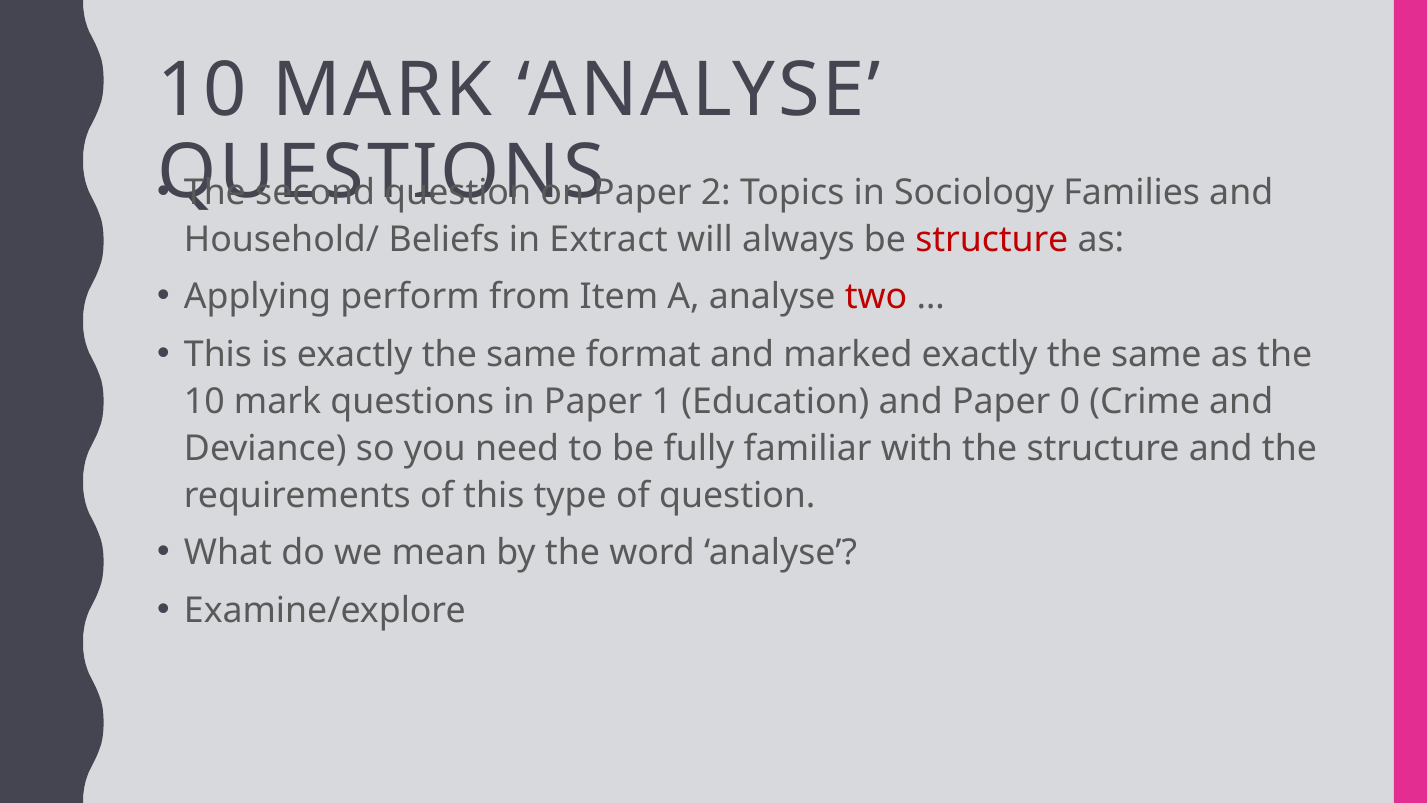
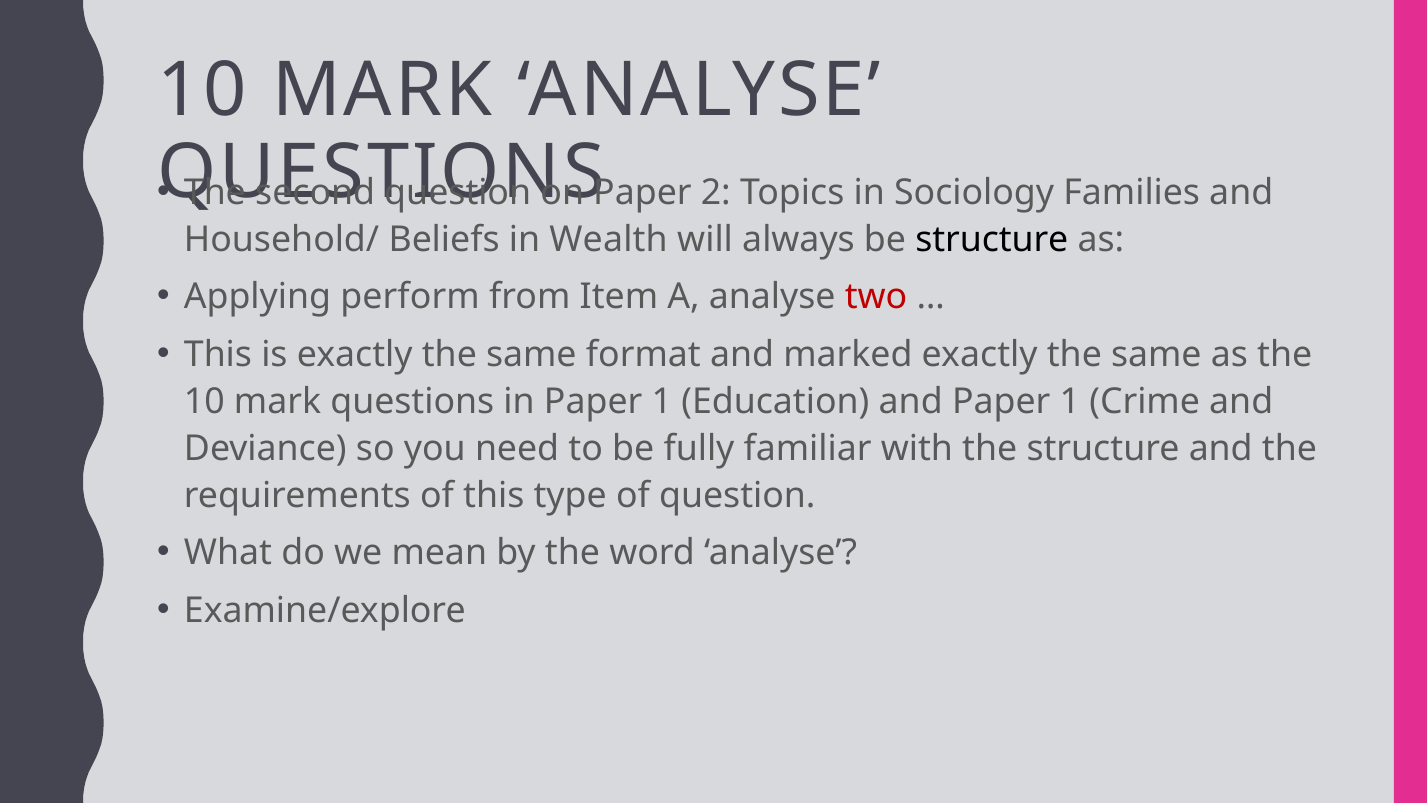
Extract: Extract -> Wealth
structure at (992, 239) colour: red -> black
and Paper 0: 0 -> 1
